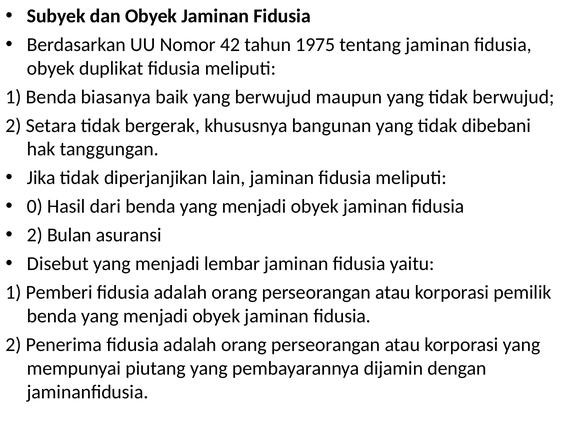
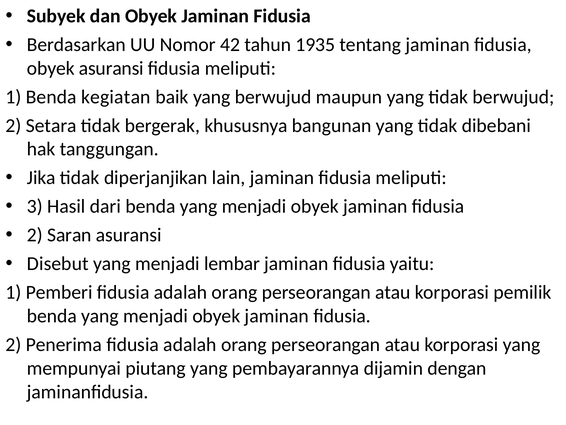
1975: 1975 -> 1935
obyek duplikat: duplikat -> asuransi
biasanya: biasanya -> kegiatan
0: 0 -> 3
Bulan: Bulan -> Saran
